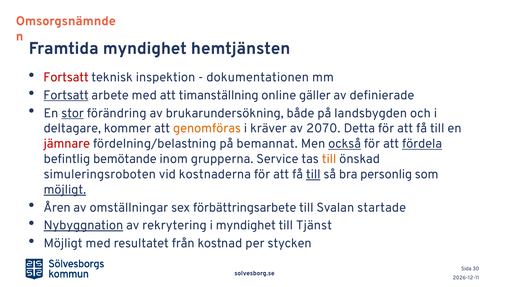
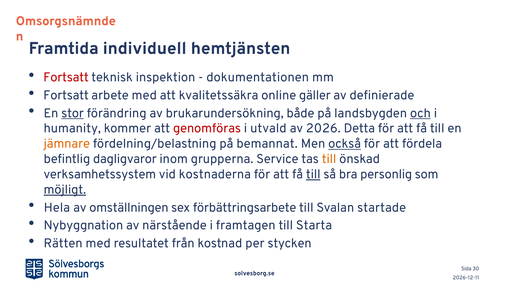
Framtida myndighet: myndighet -> individuell
Fortsatt at (66, 95) underline: present -> none
timanställning: timanställning -> kvalitetssäkra
och underline: none -> present
deltagare: deltagare -> humanity
genomföras colour: orange -> red
kräver: kräver -> utvald
2070: 2070 -> 2026
jämnare colour: red -> orange
fördela underline: present -> none
bemötande: bemötande -> dagligvaror
simuleringsroboten: simuleringsroboten -> verksamhetssystem
Åren: Åren -> Hela
omställningar: omställningar -> omställningen
Nybyggnation underline: present -> none
rekrytering: rekrytering -> närstående
i myndighet: myndighet -> framtagen
Tjänst: Tjänst -> Starta
Möjligt at (63, 243): Möjligt -> Rätten
